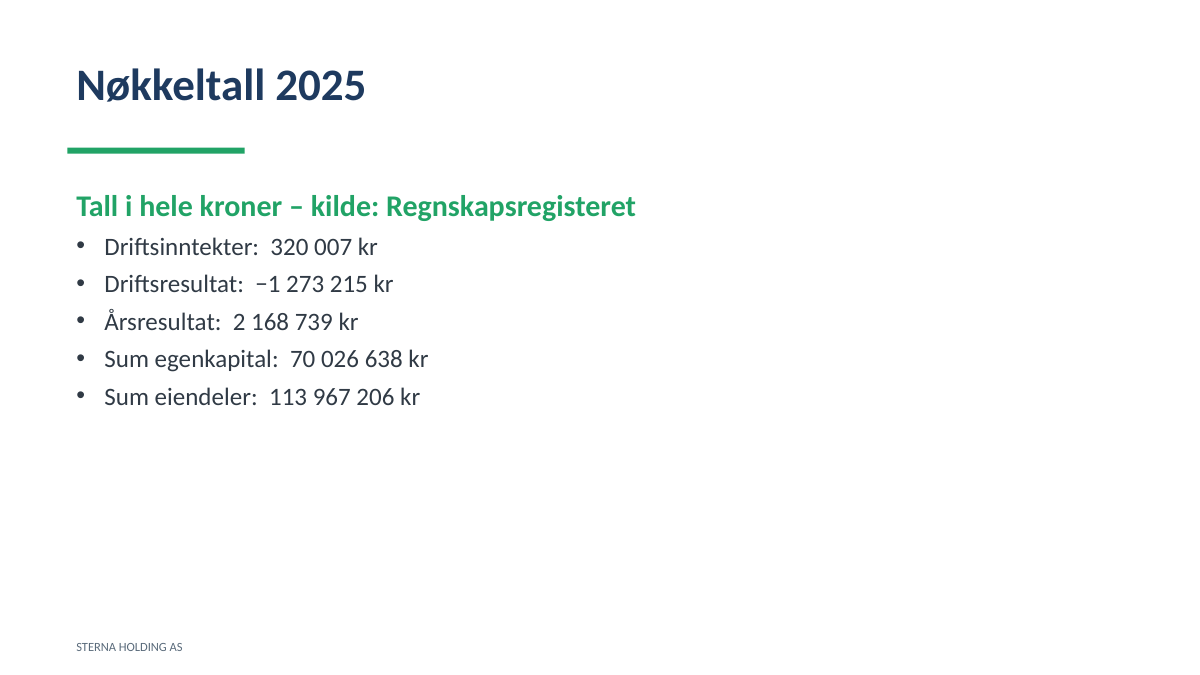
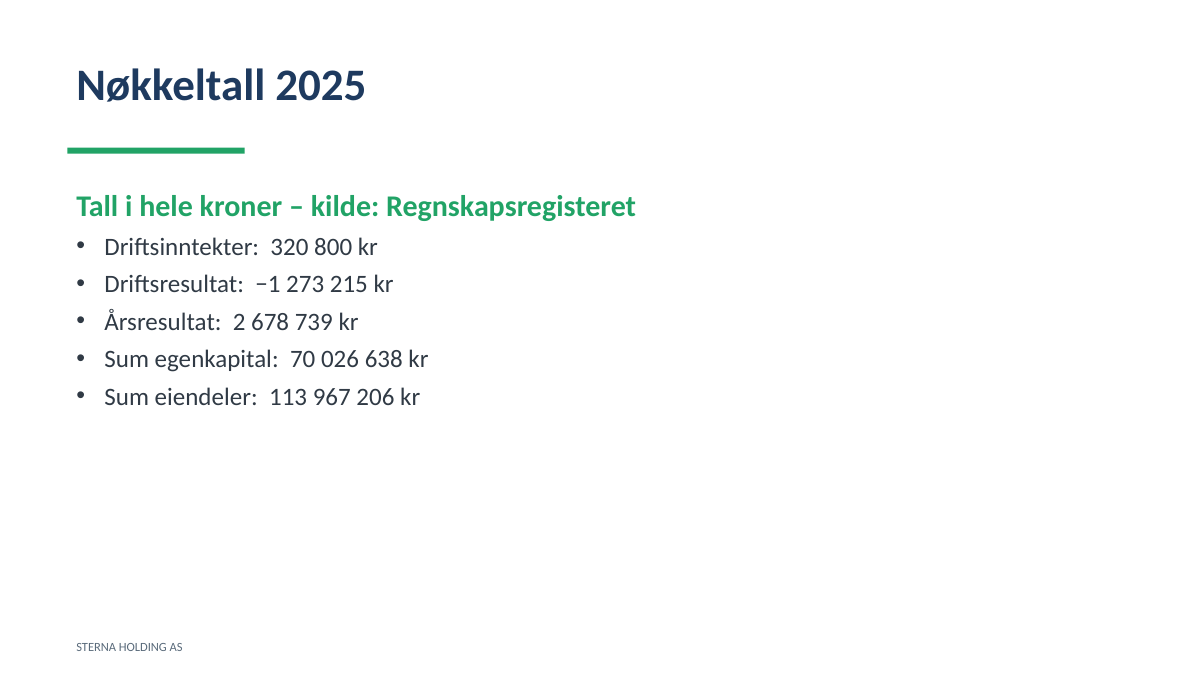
007: 007 -> 800
168: 168 -> 678
